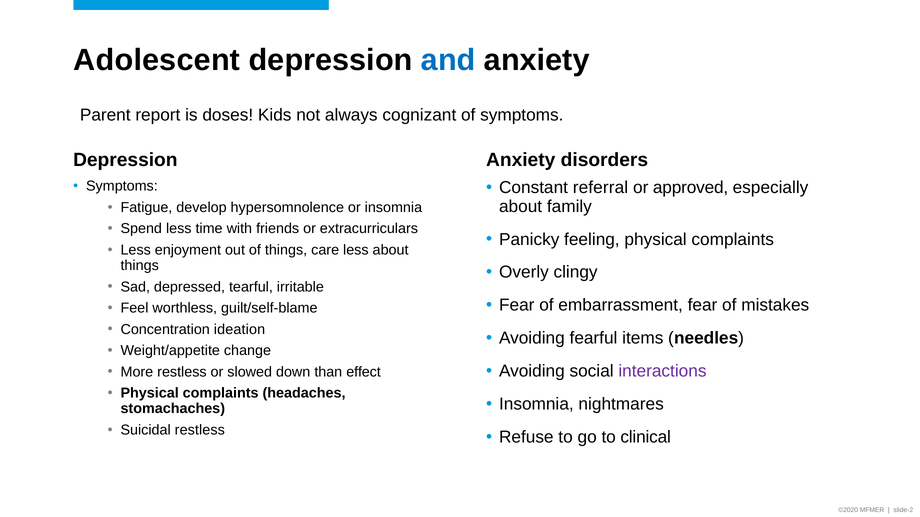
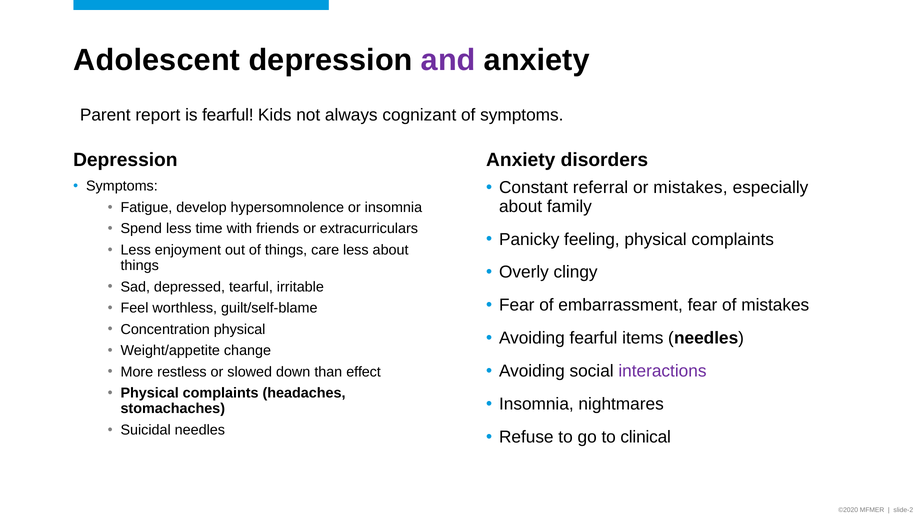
and colour: blue -> purple
is doses: doses -> fearful
or approved: approved -> mistakes
Concentration ideation: ideation -> physical
Suicidal restless: restless -> needles
